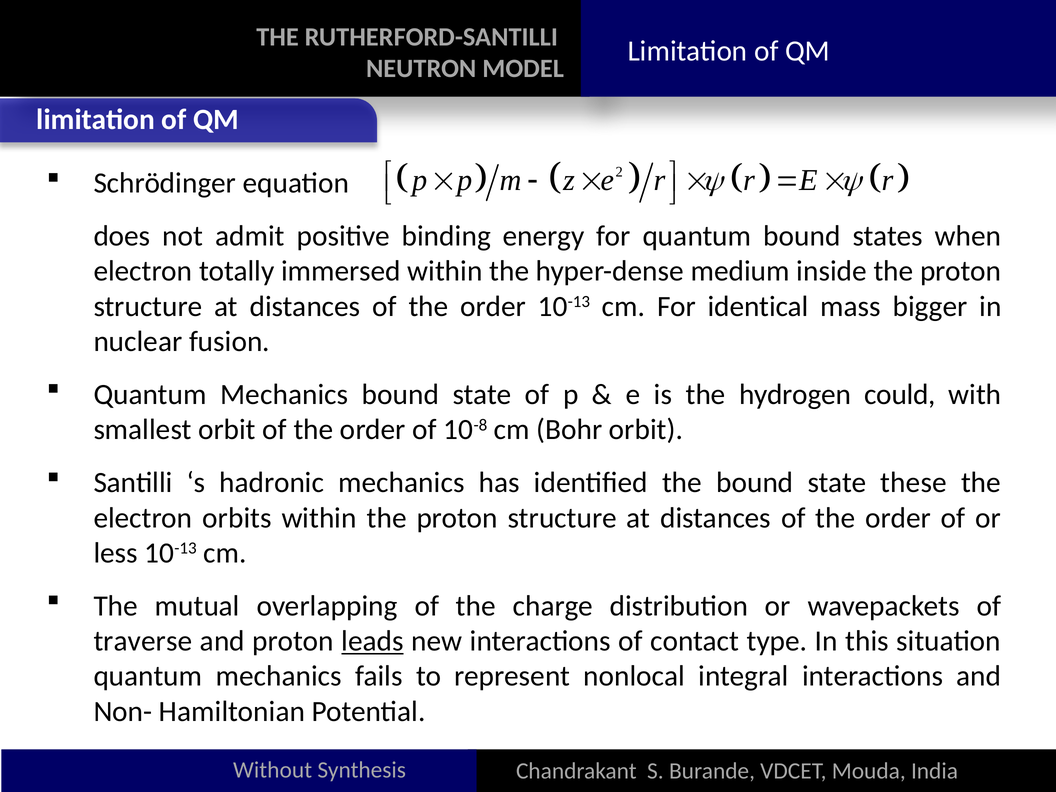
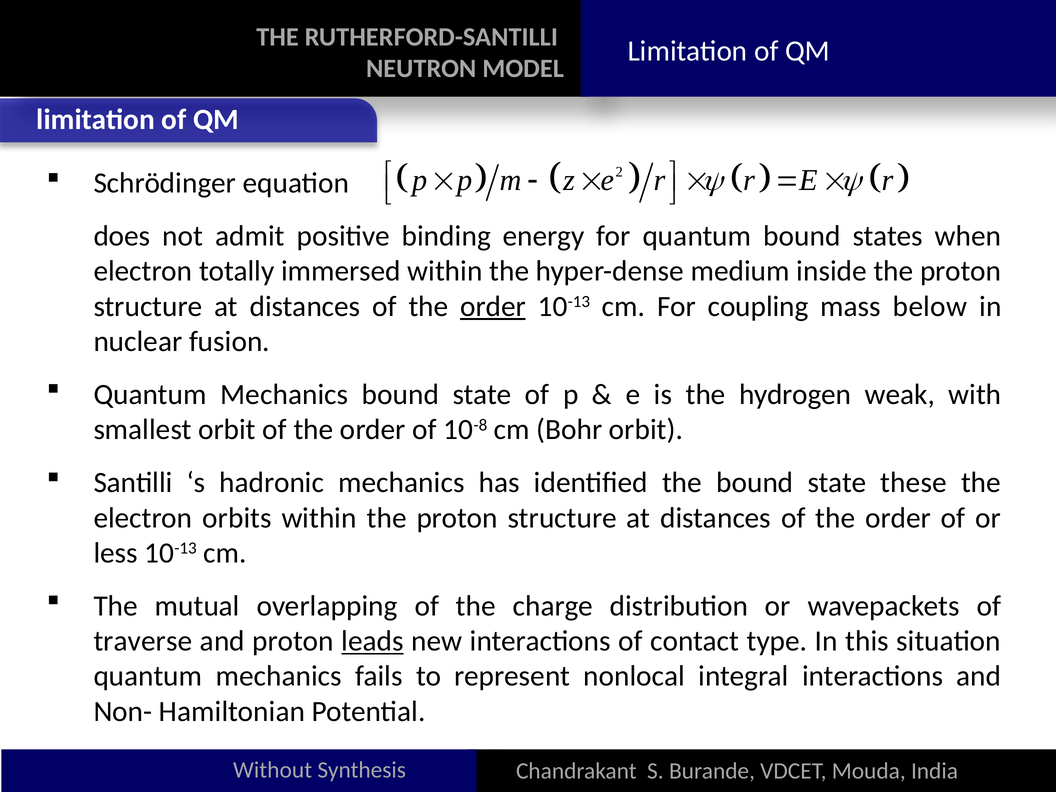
order at (493, 306) underline: none -> present
identical: identical -> coupling
bigger: bigger -> below
could: could -> weak
